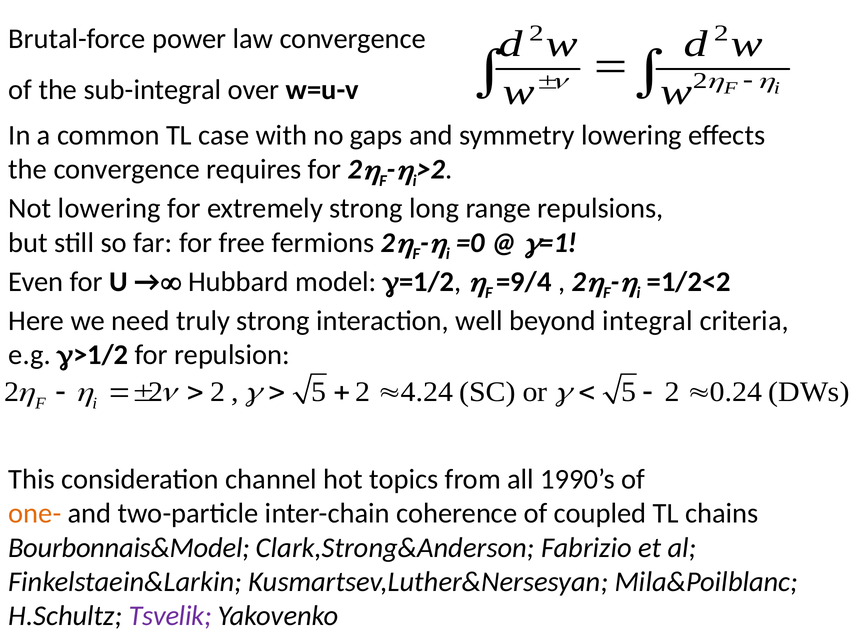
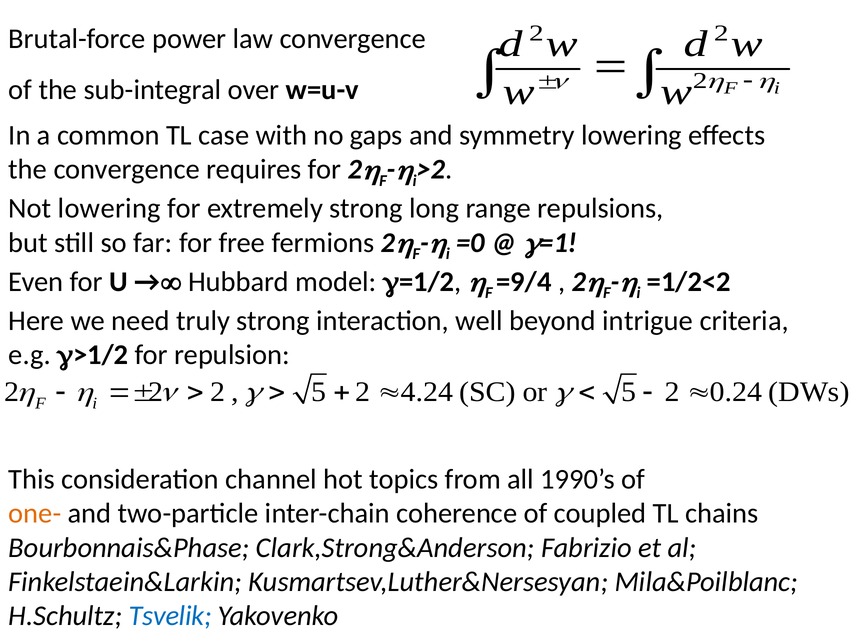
integral: integral -> intrigue
Bourbonnais&Model: Bourbonnais&Model -> Bourbonnais&Phase
Tsvelik colour: purple -> blue
